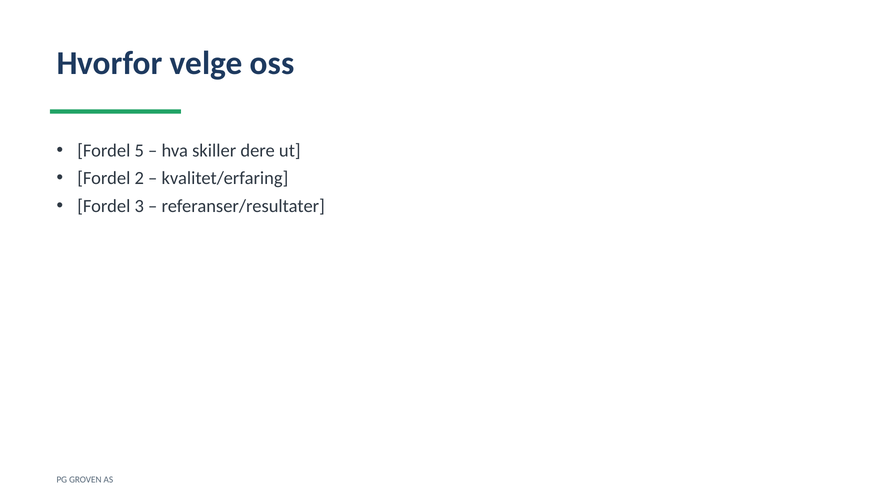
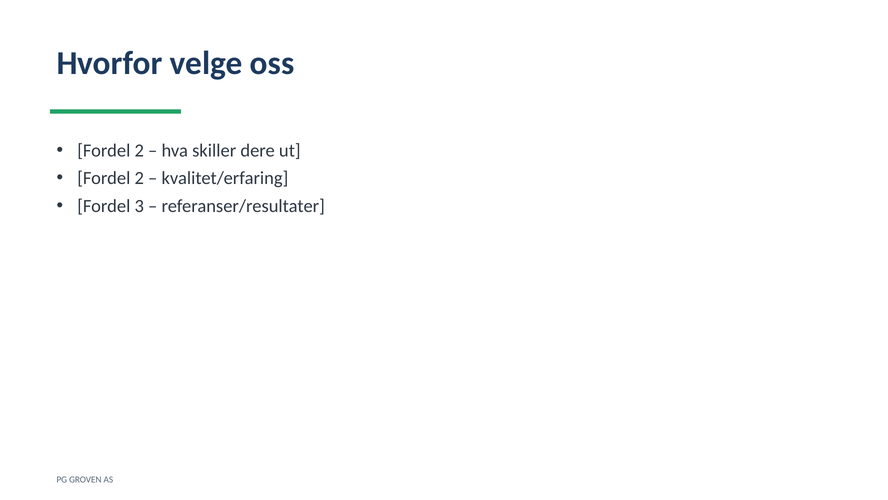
5 at (139, 150): 5 -> 2
